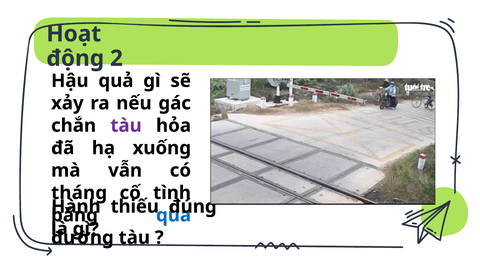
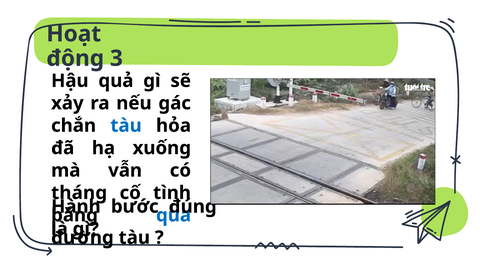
2: 2 -> 3
tàu at (126, 126) colour: purple -> blue
thiếu: thiếu -> bước
